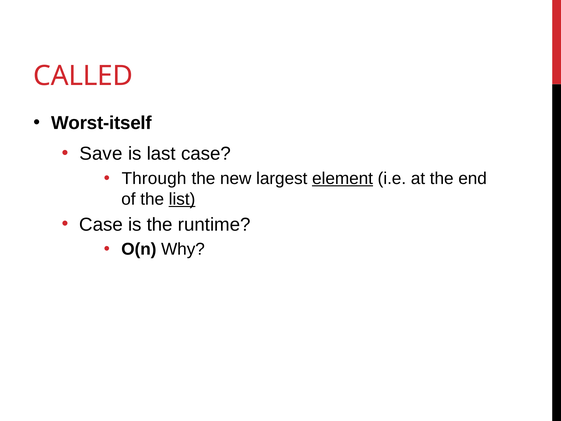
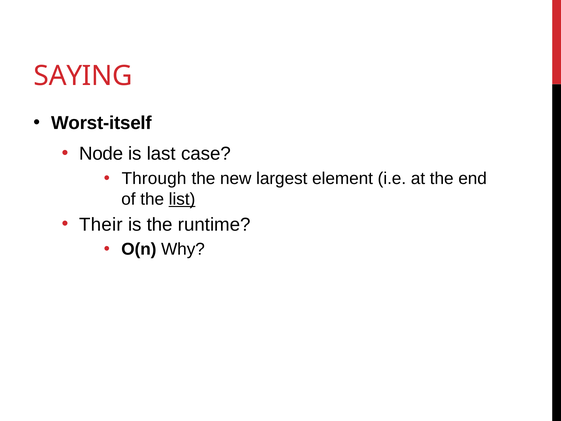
CALLED: CALLED -> SAYING
Save: Save -> Node
element underline: present -> none
Case at (101, 224): Case -> Their
